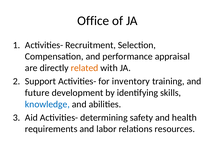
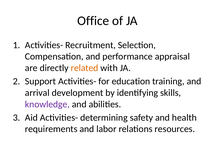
inventory: inventory -> education
future: future -> arrival
knowledge colour: blue -> purple
